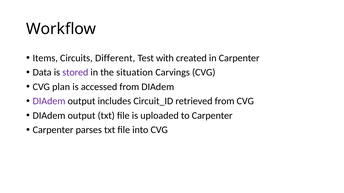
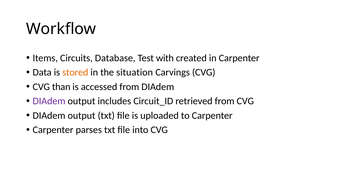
Different: Different -> Database
stored colour: purple -> orange
plan: plan -> than
